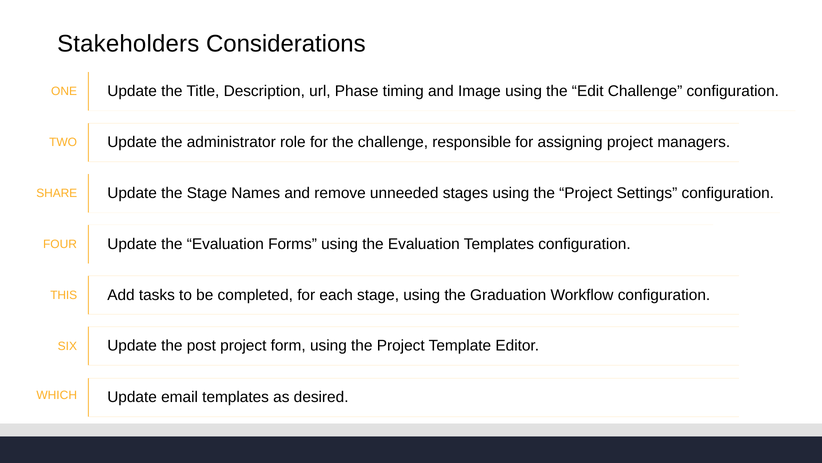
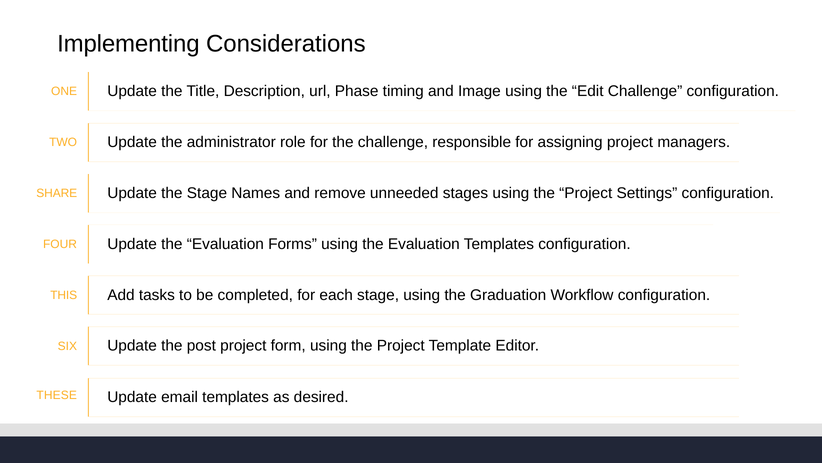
Stakeholders: Stakeholders -> Implementing
WHICH: WHICH -> THESE
